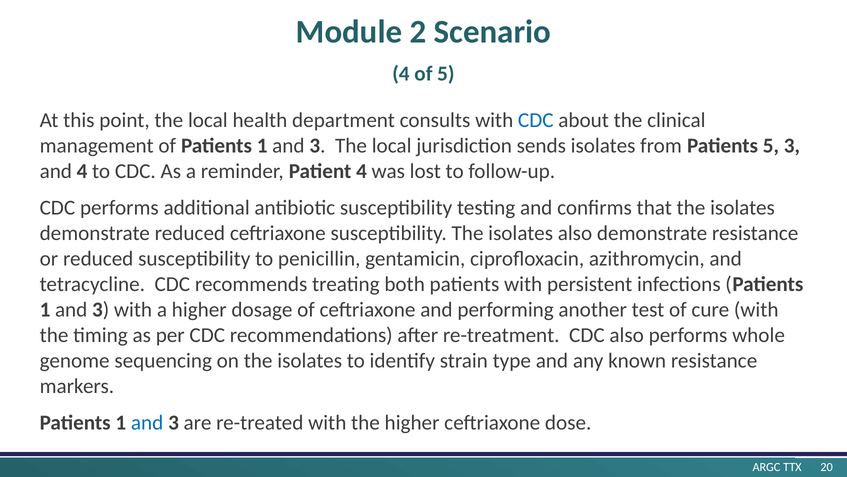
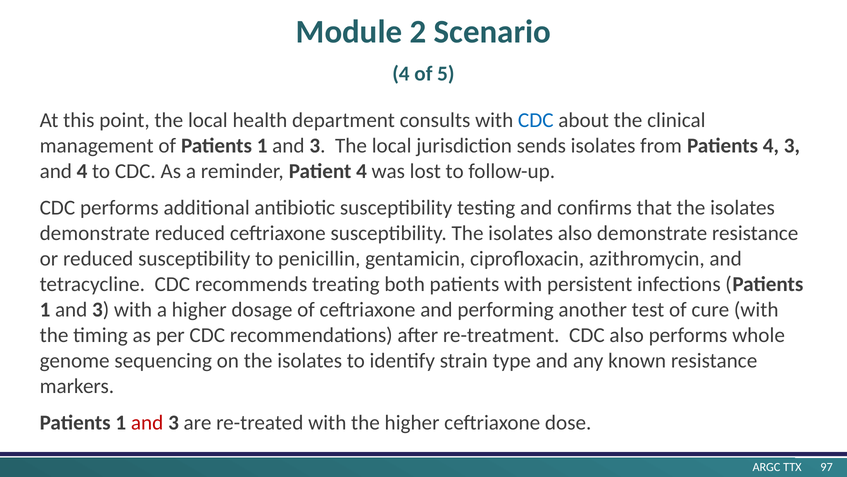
Patients 5: 5 -> 4
and at (147, 422) colour: blue -> red
20: 20 -> 97
